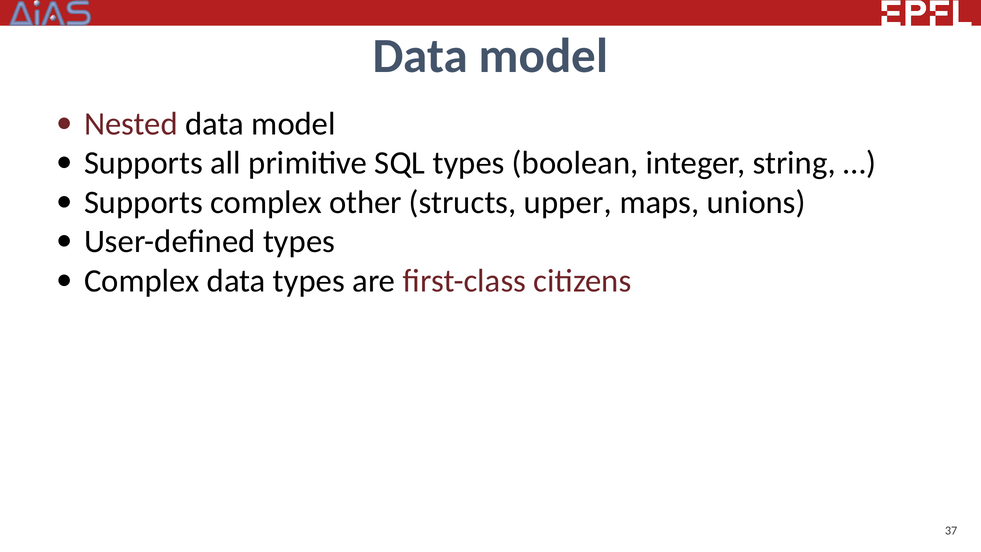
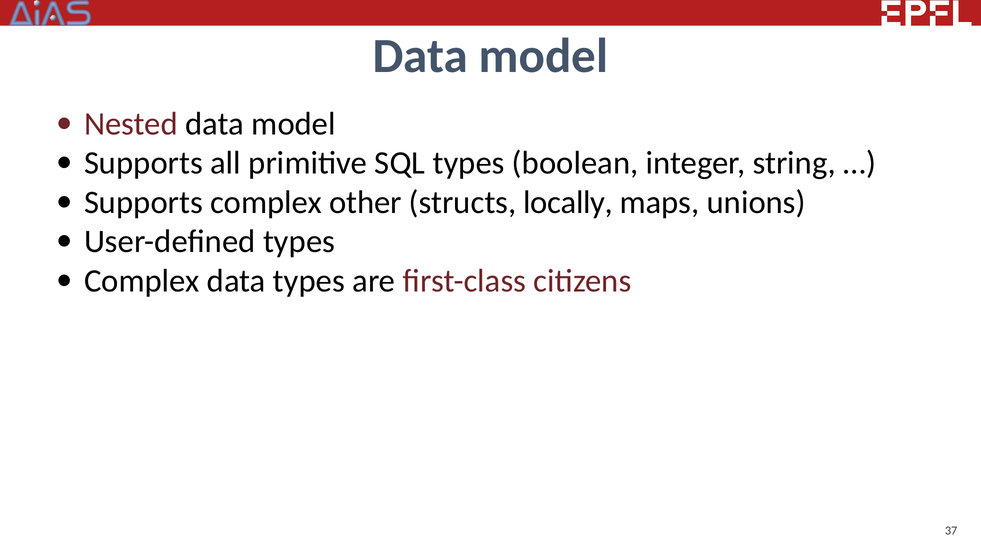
upper: upper -> locally
